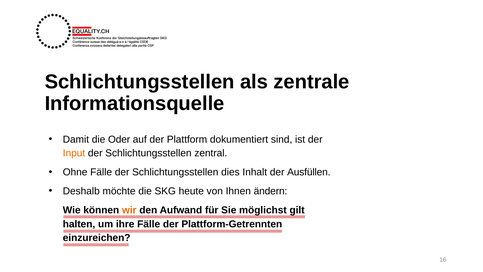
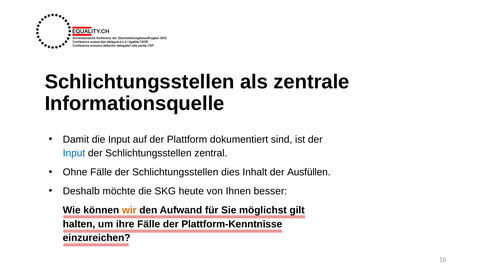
die Oder: Oder -> Input
Input at (74, 153) colour: orange -> blue
ändern: ändern -> besser
Plattform-Getrennten: Plattform-Getrennten -> Plattform-Kenntnisse
